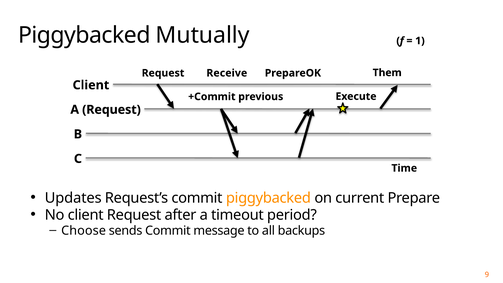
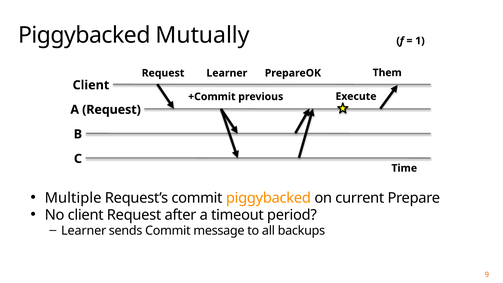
Request Receive: Receive -> Learner
Updates: Updates -> Multiple
Choose at (84, 231): Choose -> Learner
